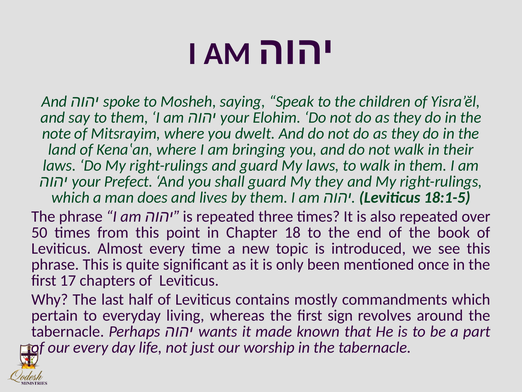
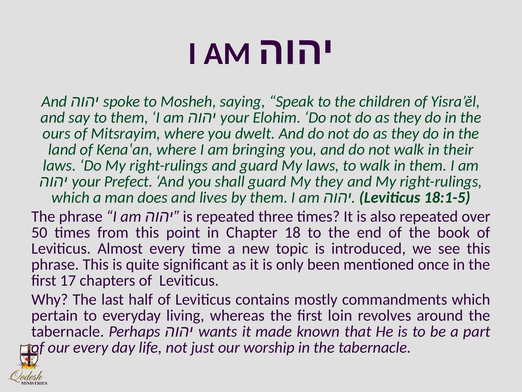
note: note -> ours
sign: sign -> loin
